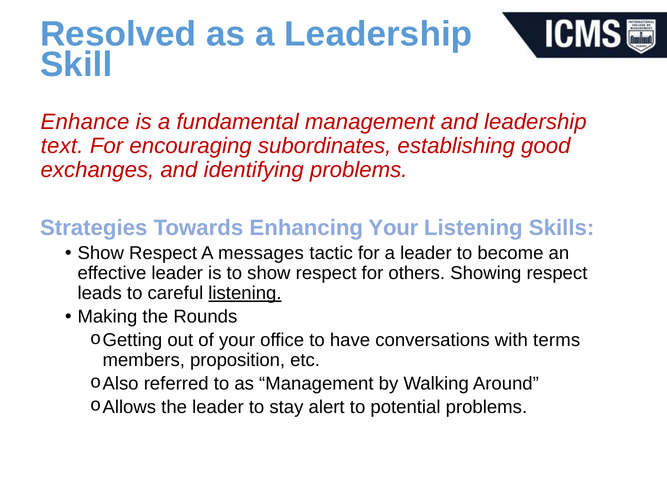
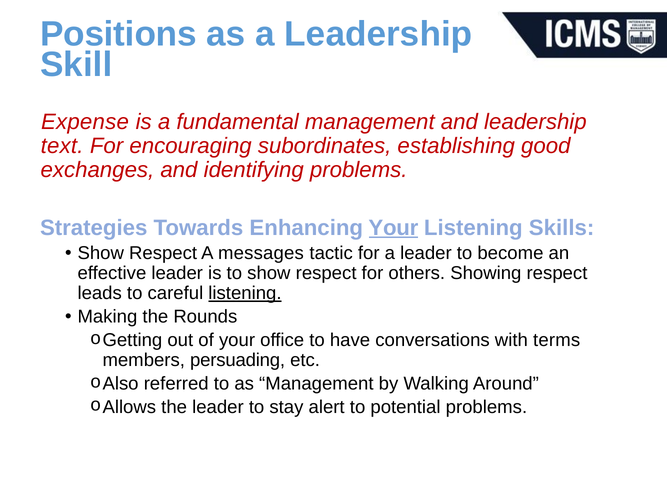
Resolved: Resolved -> Positions
Enhance: Enhance -> Expense
Your at (393, 228) underline: none -> present
proposition: proposition -> persuading
